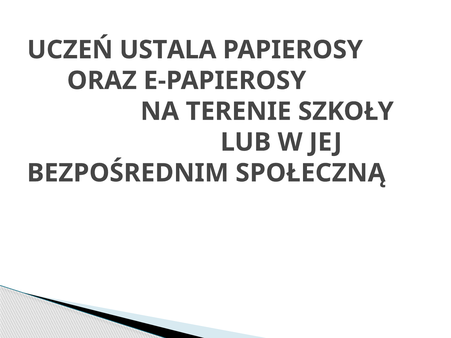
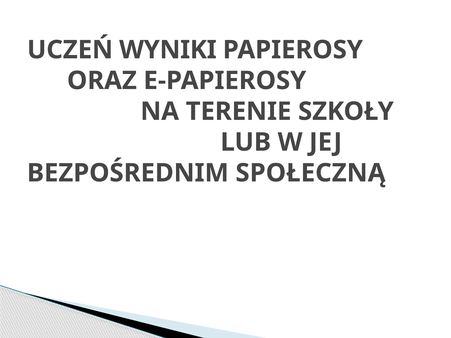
USTALA: USTALA -> WYNIKI
